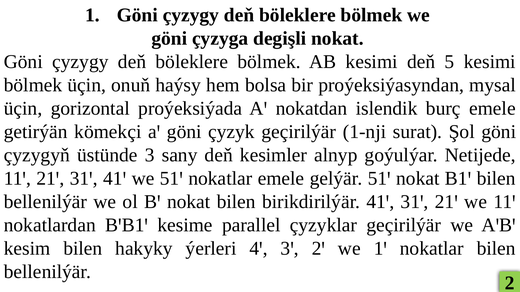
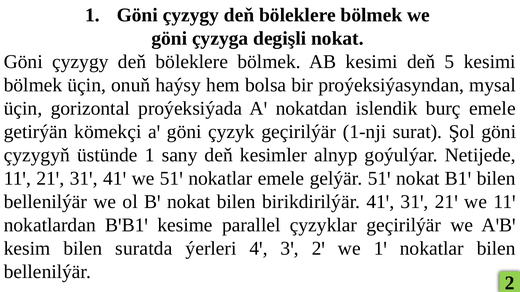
üstünde 3: 3 -> 1
hakyky: hakyky -> suratda
